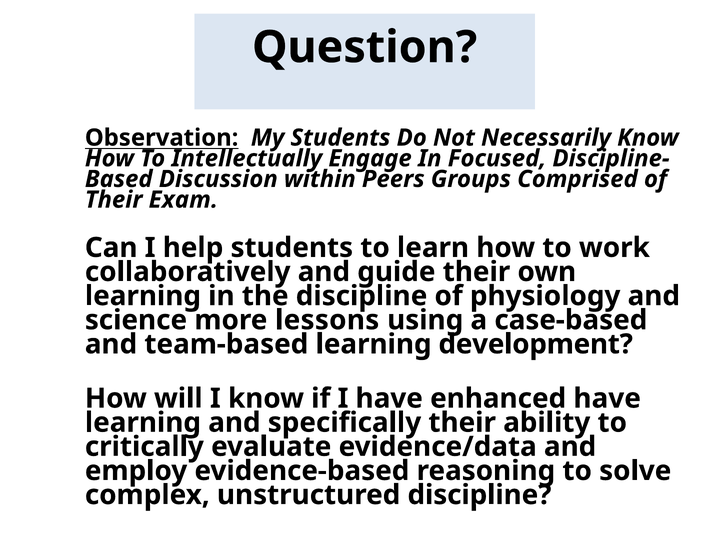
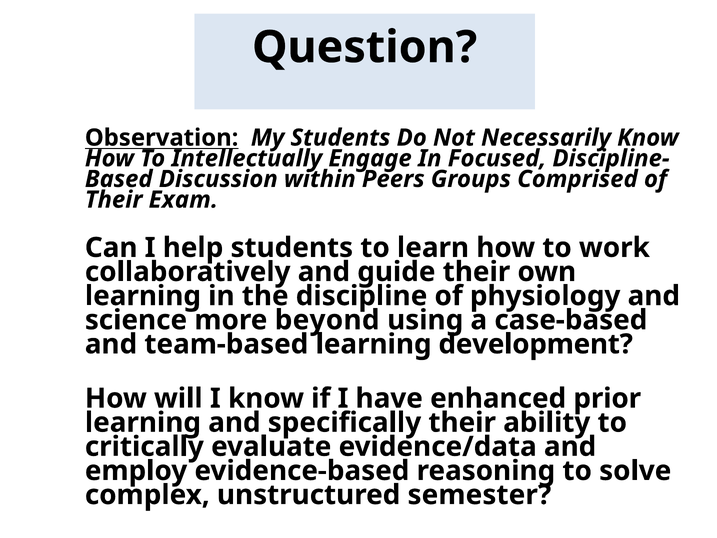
lessons: lessons -> beyond
enhanced have: have -> prior
unstructured discipline: discipline -> semester
